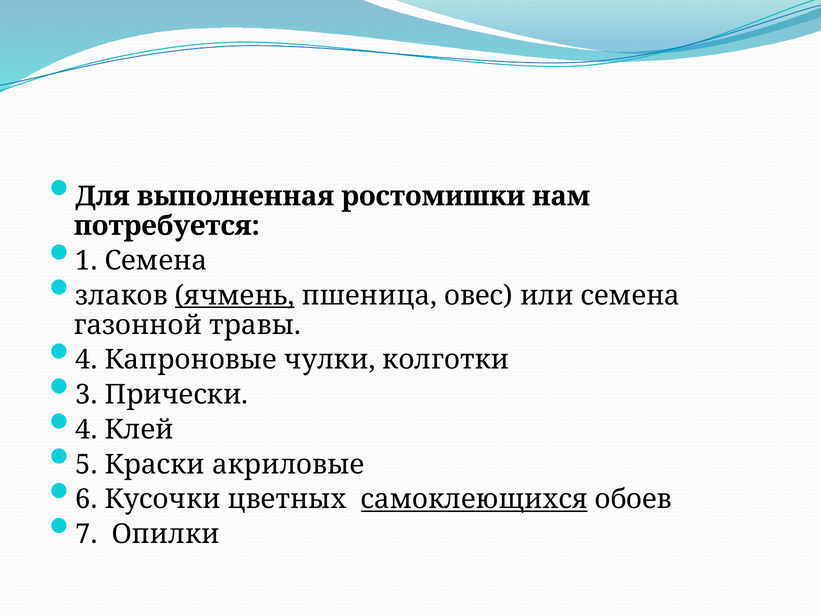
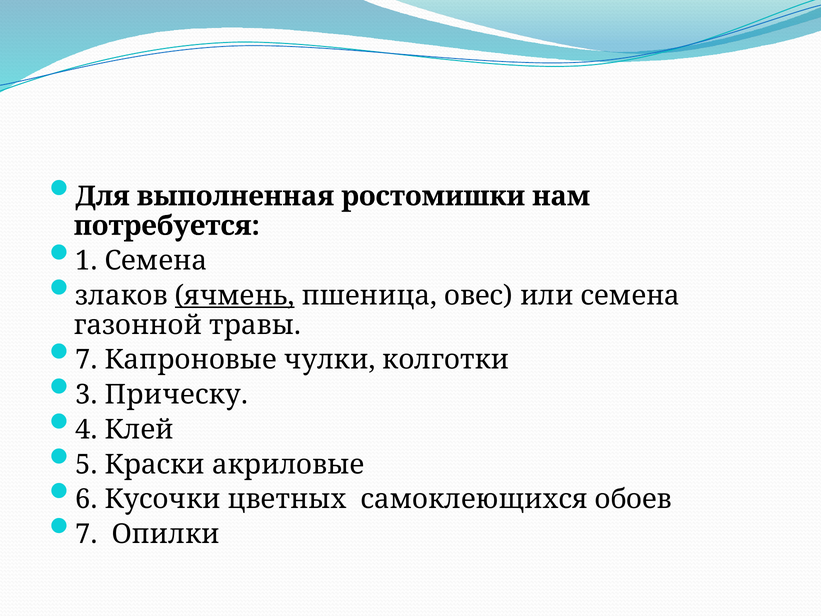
4 at (86, 360): 4 -> 7
Прически: Прически -> Прическу
самоклеющихся underline: present -> none
